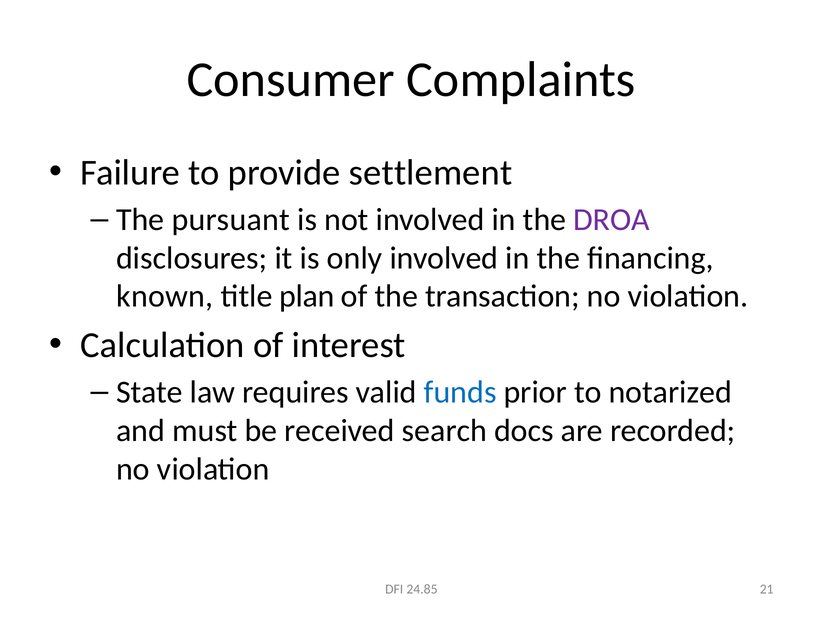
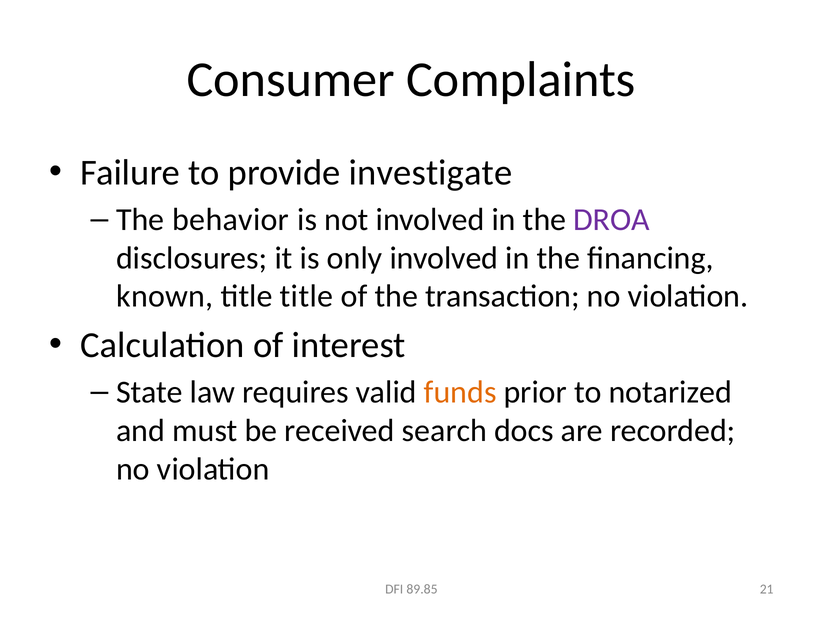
settlement: settlement -> investigate
pursuant: pursuant -> behavior
title plan: plan -> title
funds colour: blue -> orange
24.85: 24.85 -> 89.85
